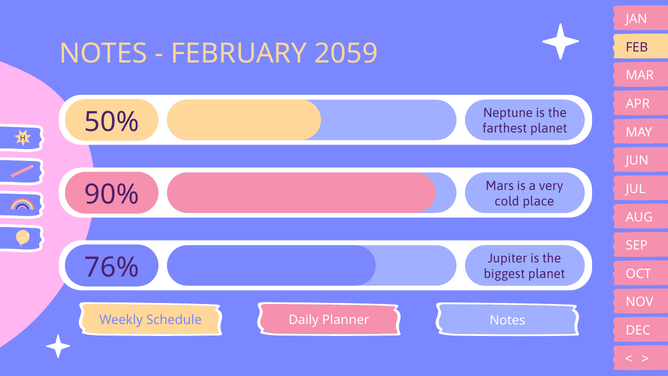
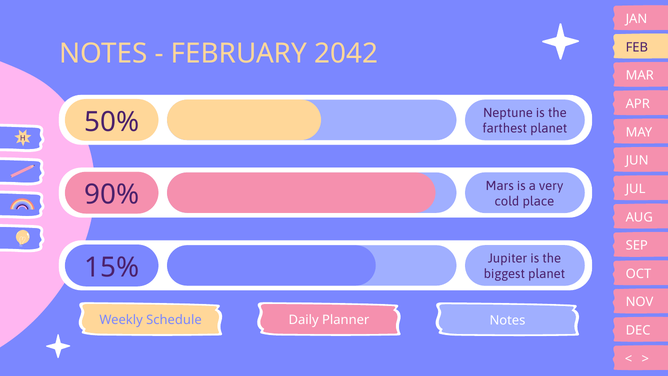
2059: 2059 -> 2042
76%: 76% -> 15%
